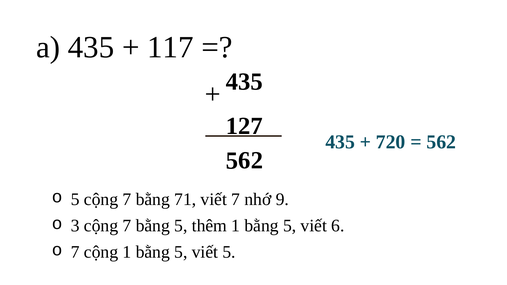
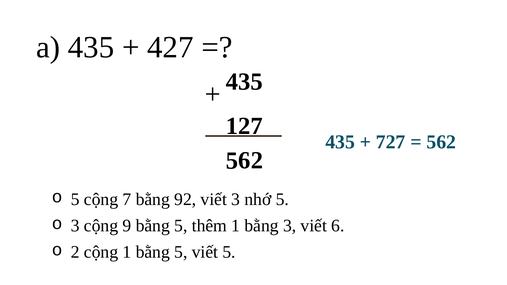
117: 117 -> 427
720: 720 -> 727
71: 71 -> 92
viết 7: 7 -> 3
nhớ 9: 9 -> 5
3 cộng 7: 7 -> 9
thêm 1 bằng 5: 5 -> 3
7 at (75, 252): 7 -> 2
